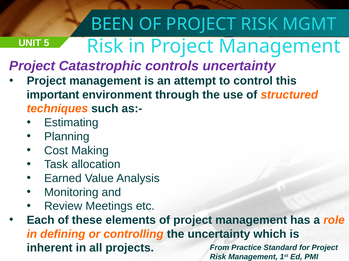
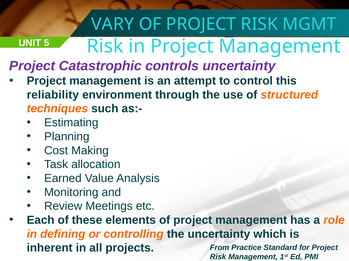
BEEN: BEEN -> VARY
important: important -> reliability
